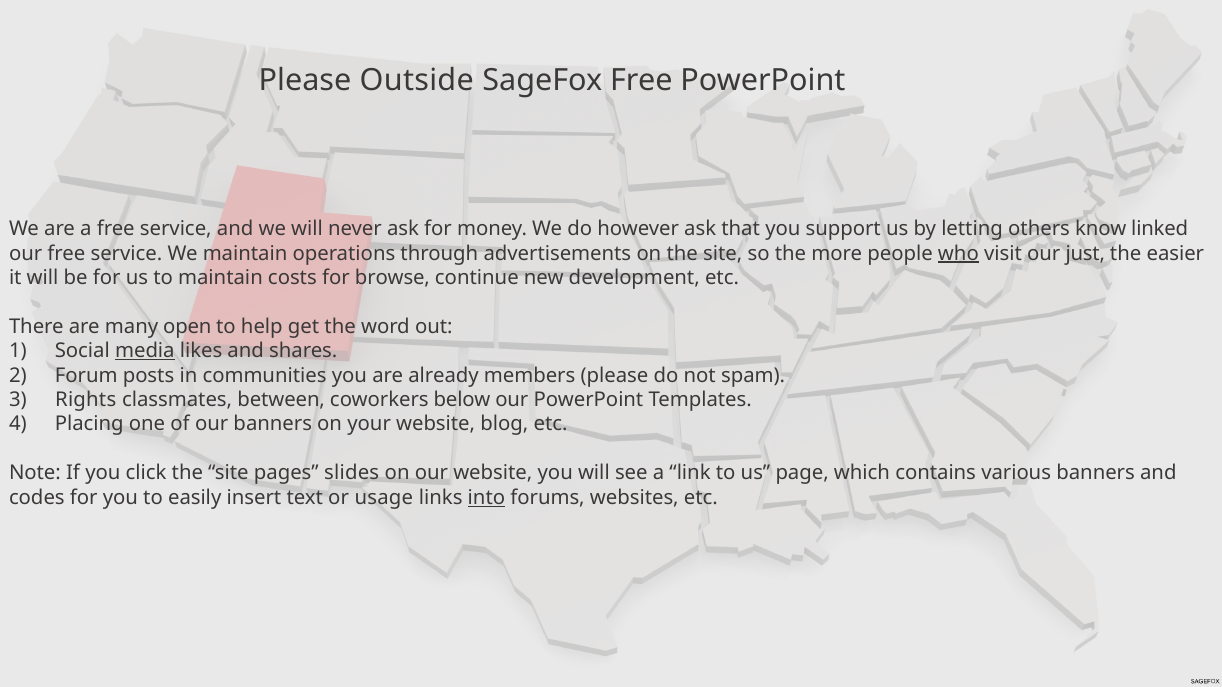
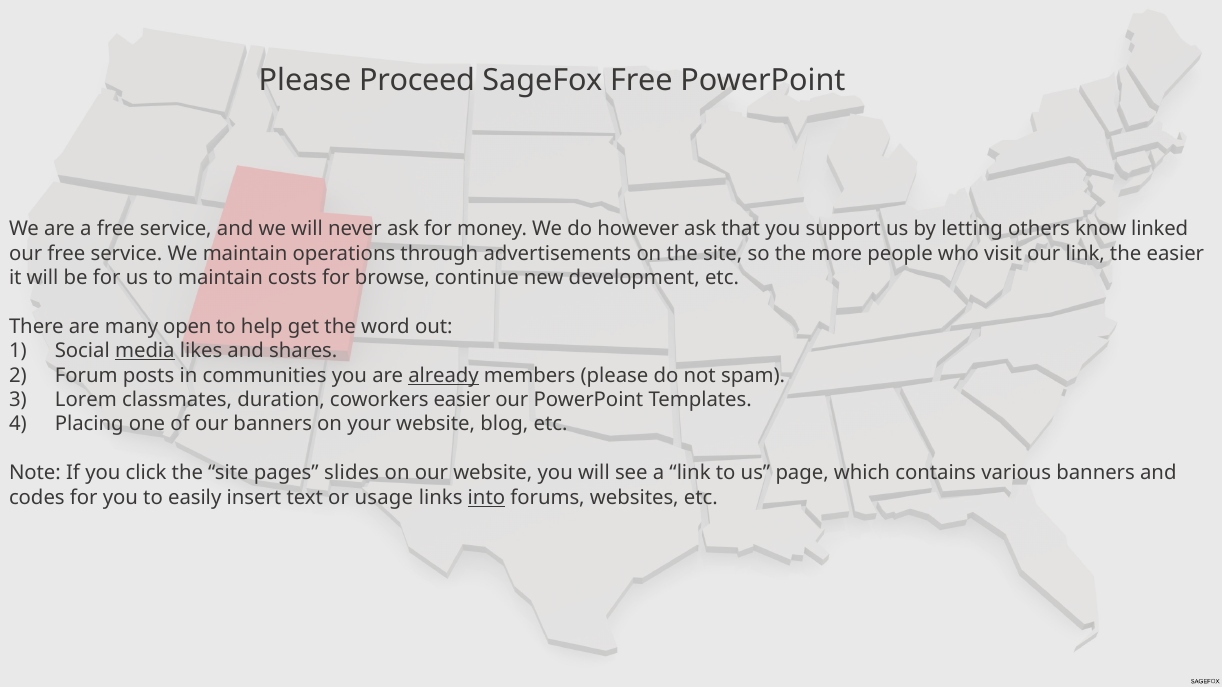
Outside: Outside -> Proceed
who underline: present -> none
our just: just -> link
already underline: none -> present
Rights: Rights -> Lorem
between: between -> duration
coworkers below: below -> easier
